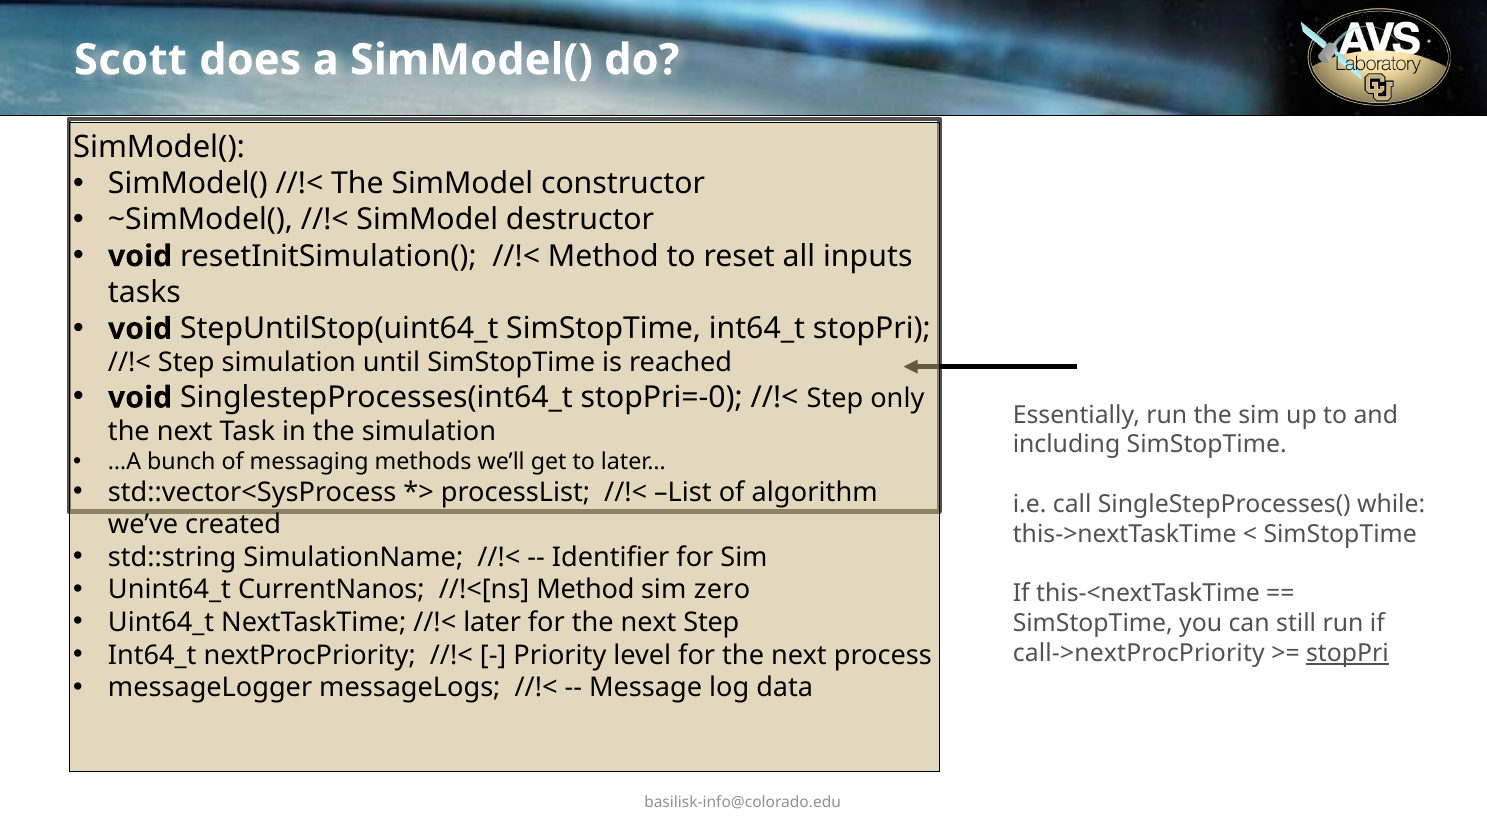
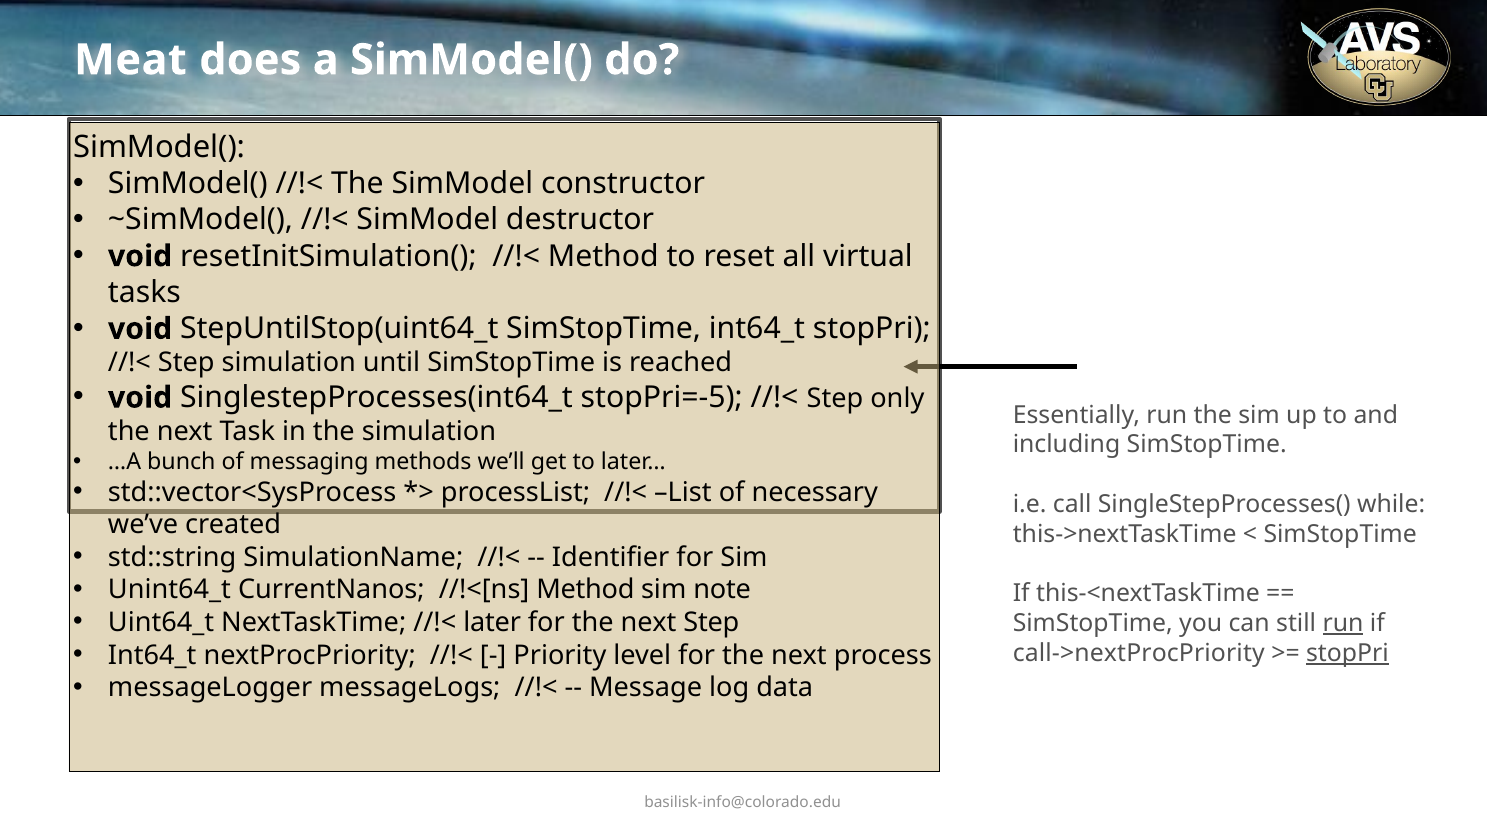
Scott: Scott -> Meat
inputs: inputs -> virtual
stopPri=-0: stopPri=-0 -> stopPri=-5
algorithm: algorithm -> necessary
zero: zero -> note
run at (1343, 623) underline: none -> present
